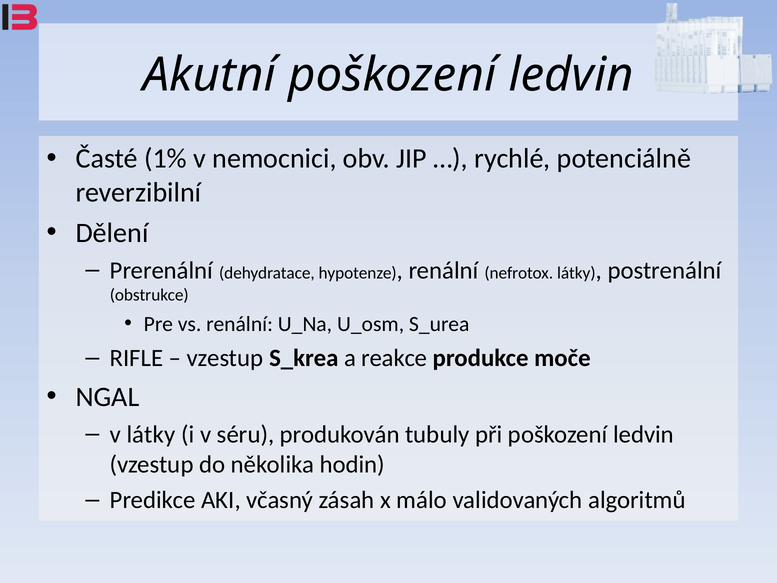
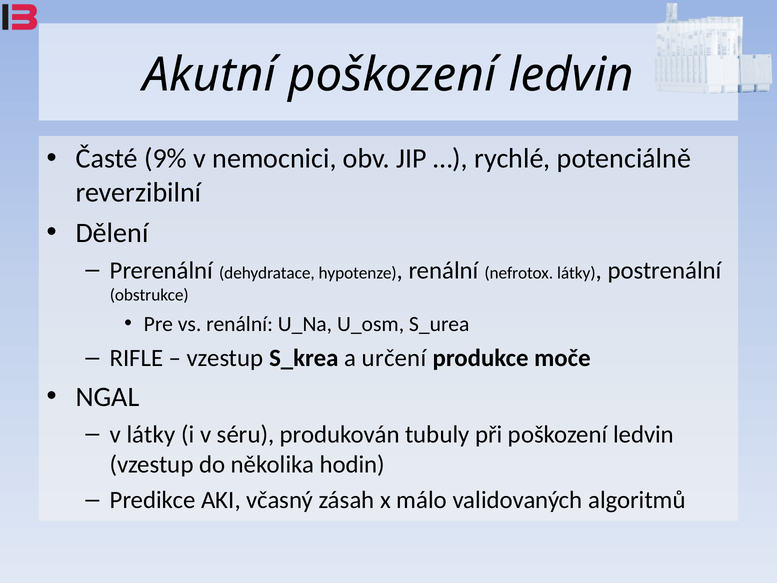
1%: 1% -> 9%
reakce: reakce -> určení
